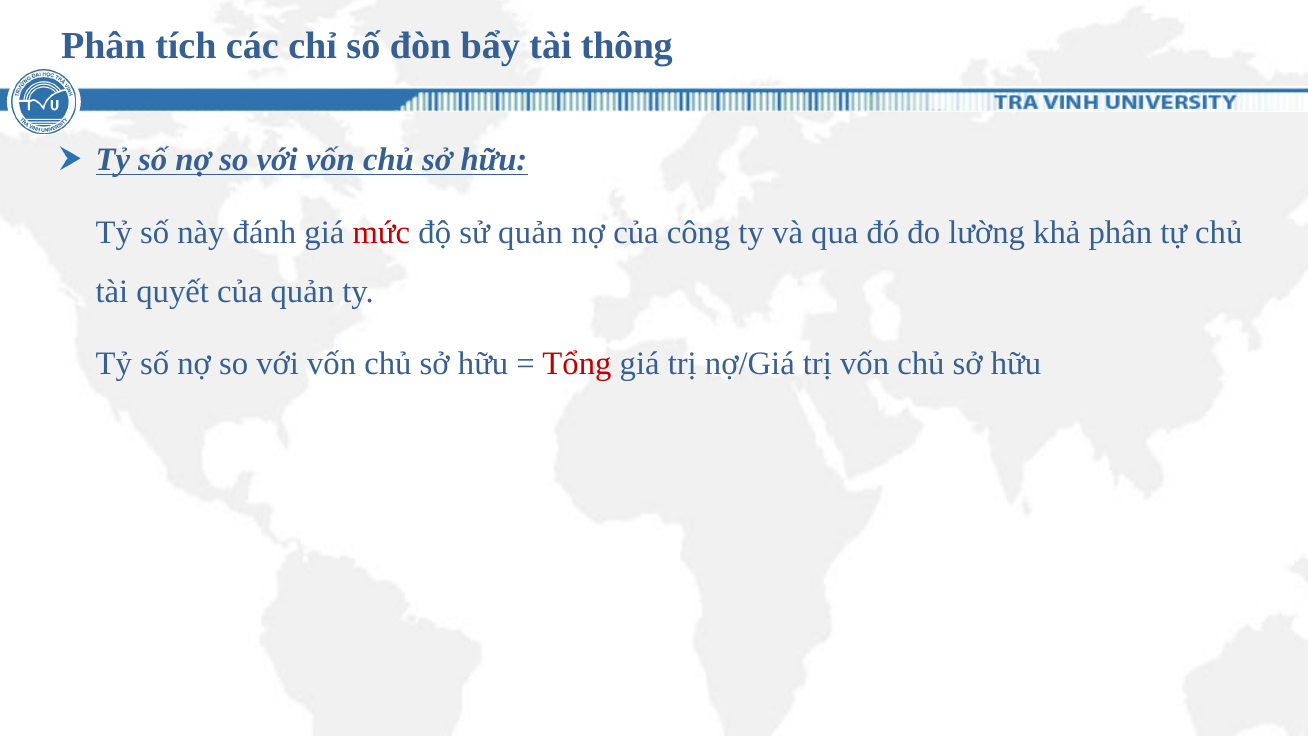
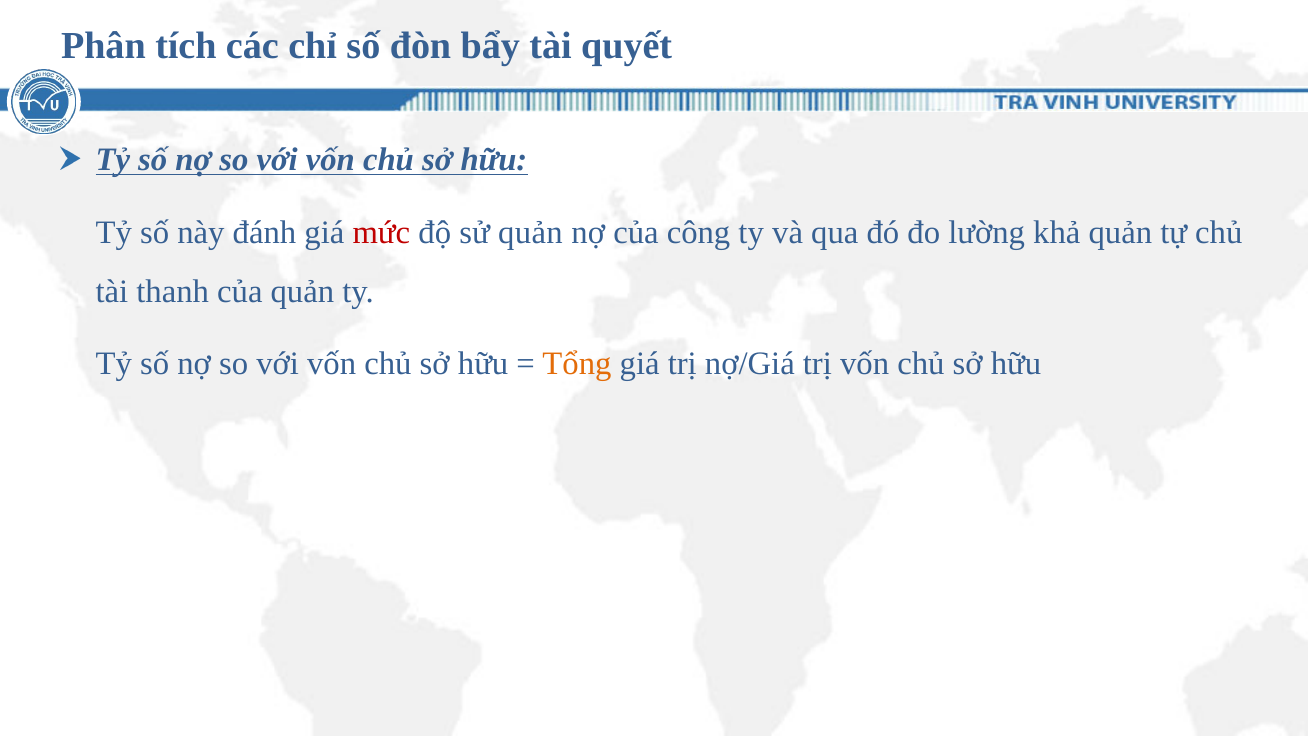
thông: thông -> quyết
khả phân: phân -> quản
quyết: quyết -> thanh
Tổng colour: red -> orange
